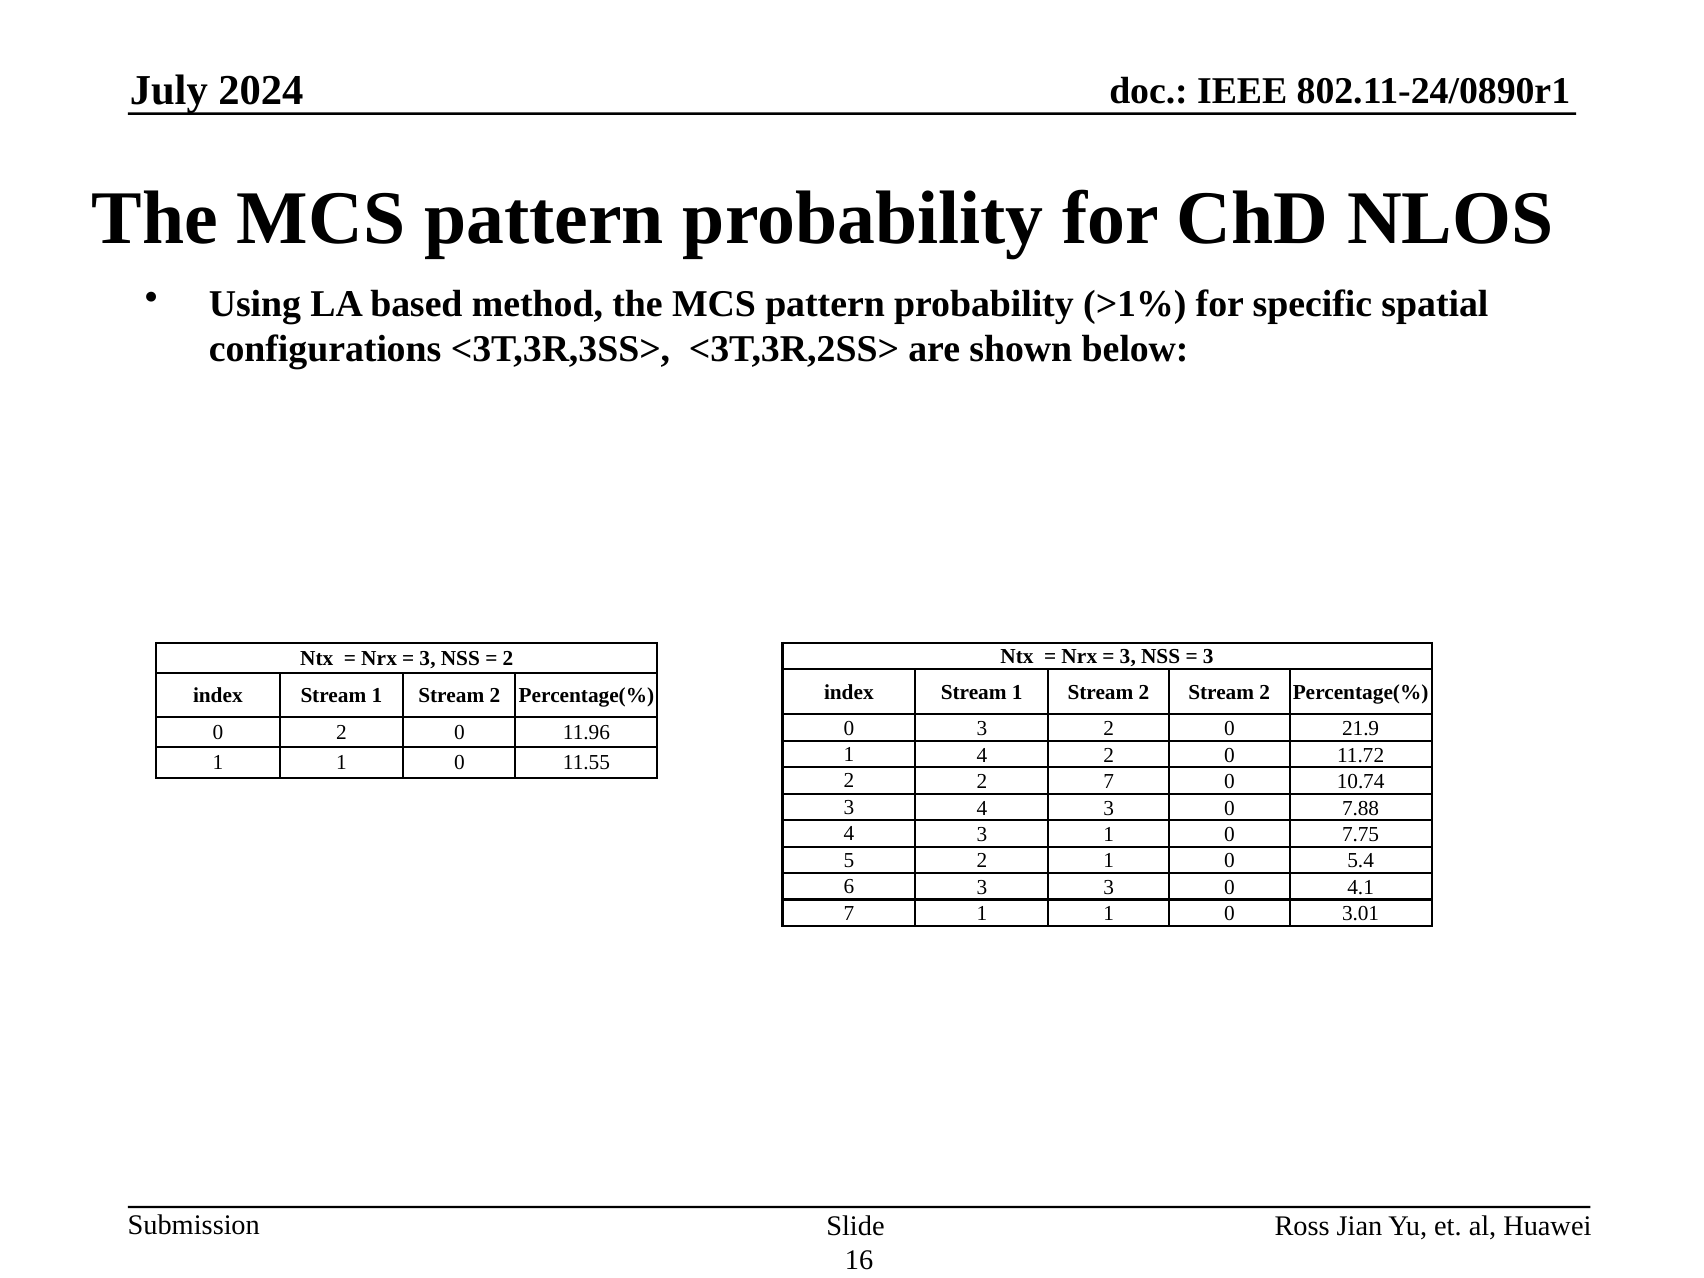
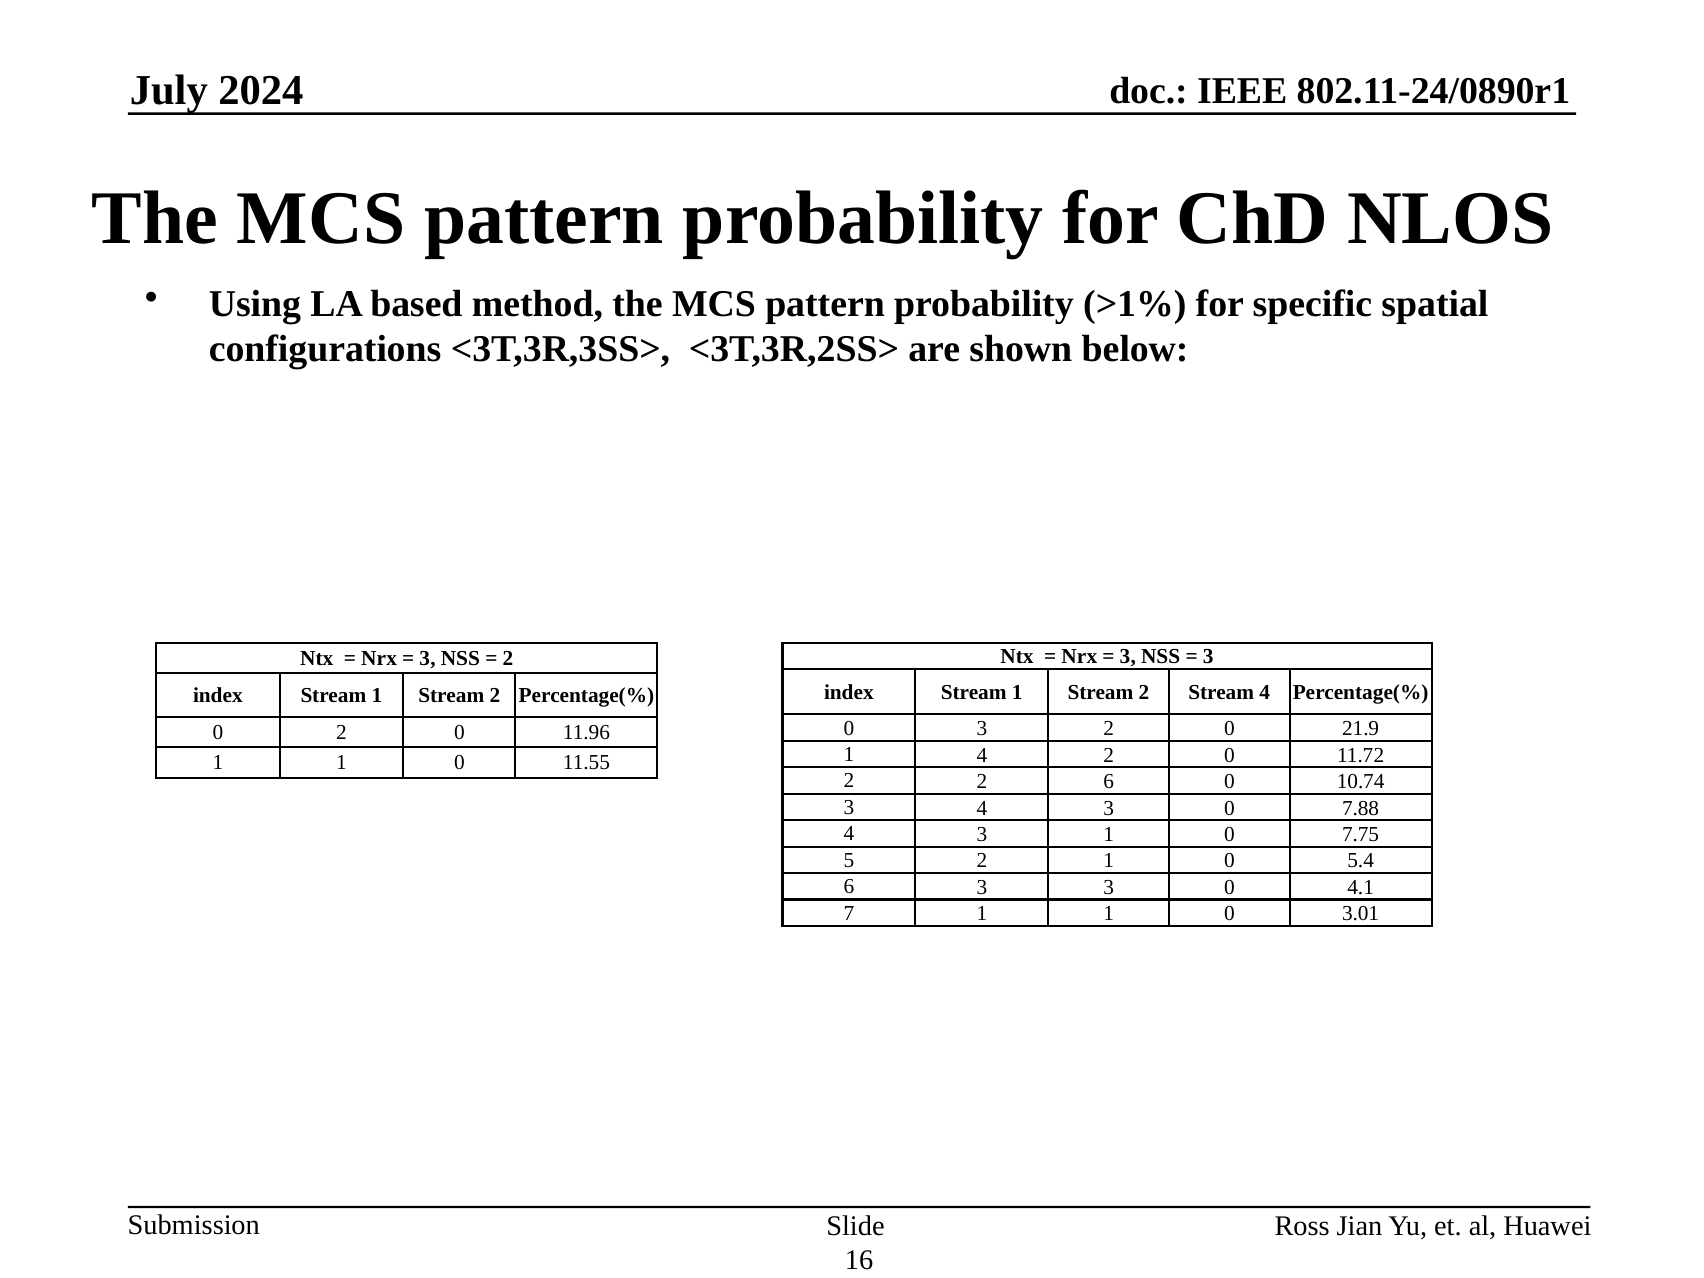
2 Stream 2: 2 -> 4
2 7: 7 -> 6
